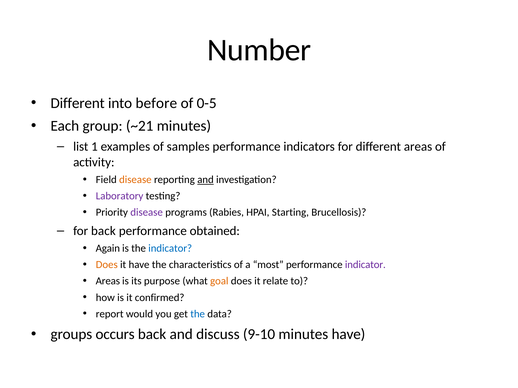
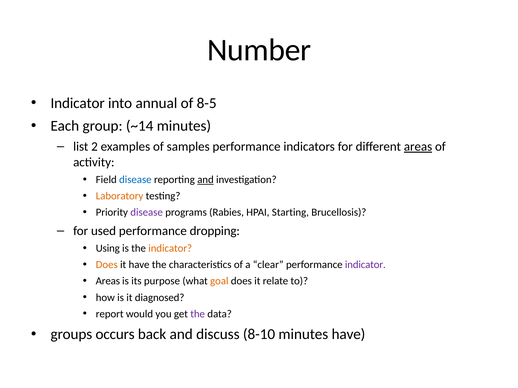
Different at (78, 103): Different -> Indicator
before: before -> annual
0-5: 0-5 -> 8-5
~21: ~21 -> ~14
1: 1 -> 2
areas at (418, 147) underline: none -> present
disease at (135, 180) colour: orange -> blue
Laboratory colour: purple -> orange
for back: back -> used
obtained: obtained -> dropping
Again: Again -> Using
indicator at (170, 249) colour: blue -> orange
most: most -> clear
confirmed: confirmed -> diagnosed
the at (198, 314) colour: blue -> purple
9-10: 9-10 -> 8-10
